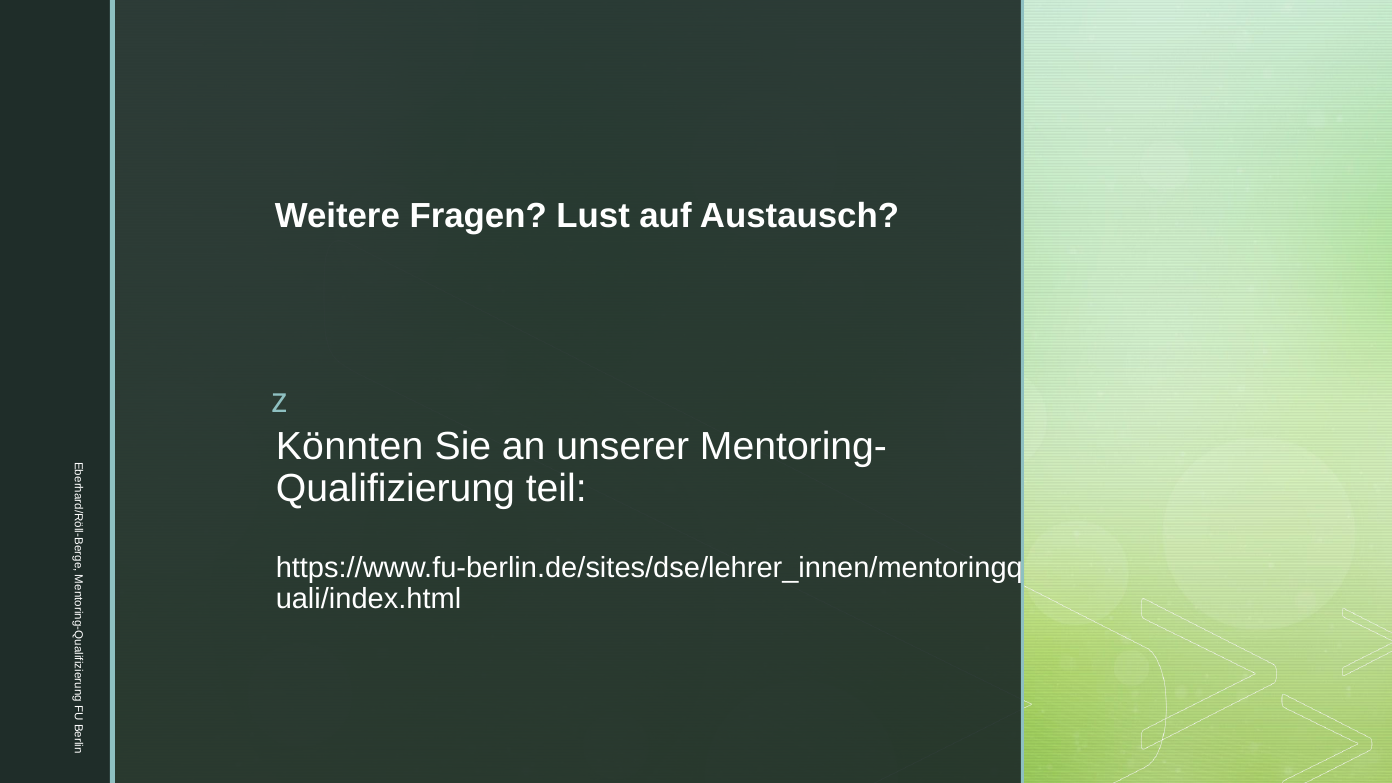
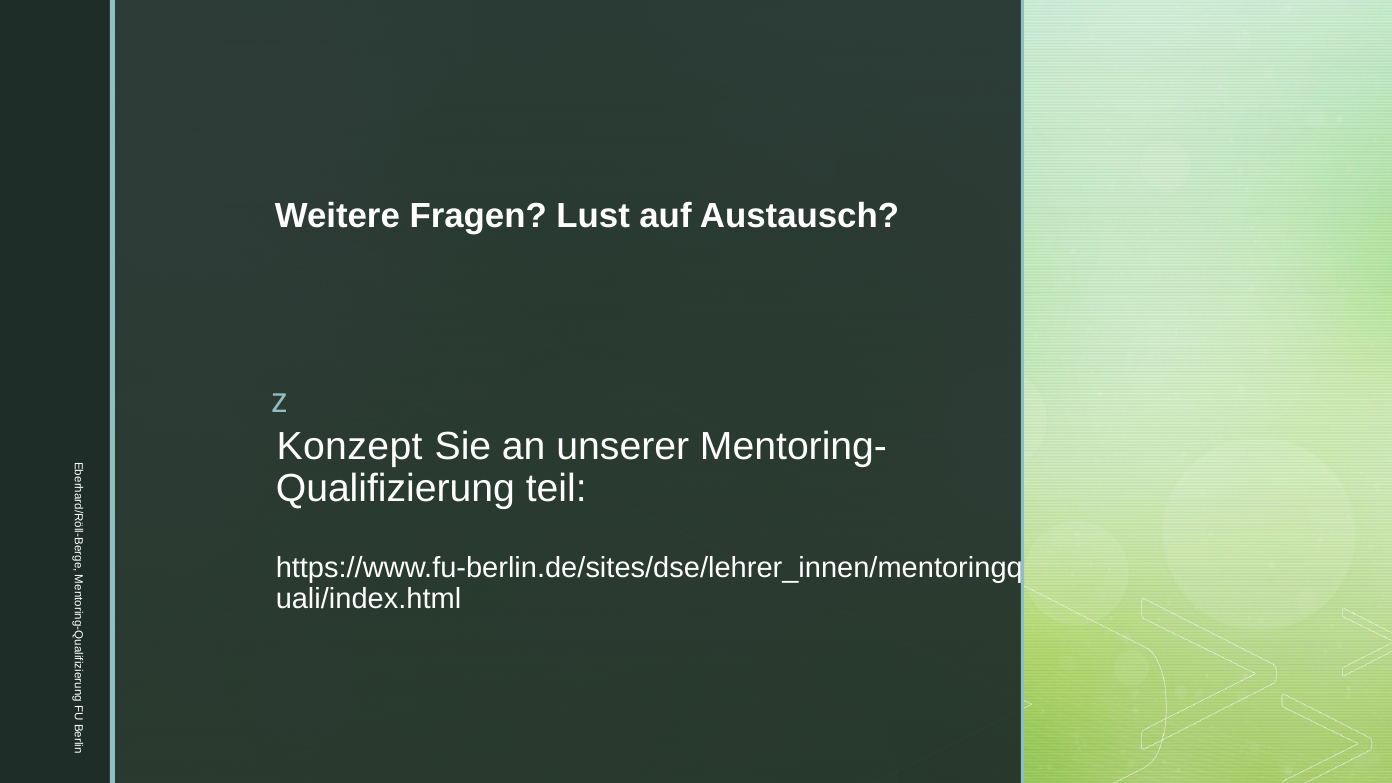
Könnten: Könnten -> Konzept
